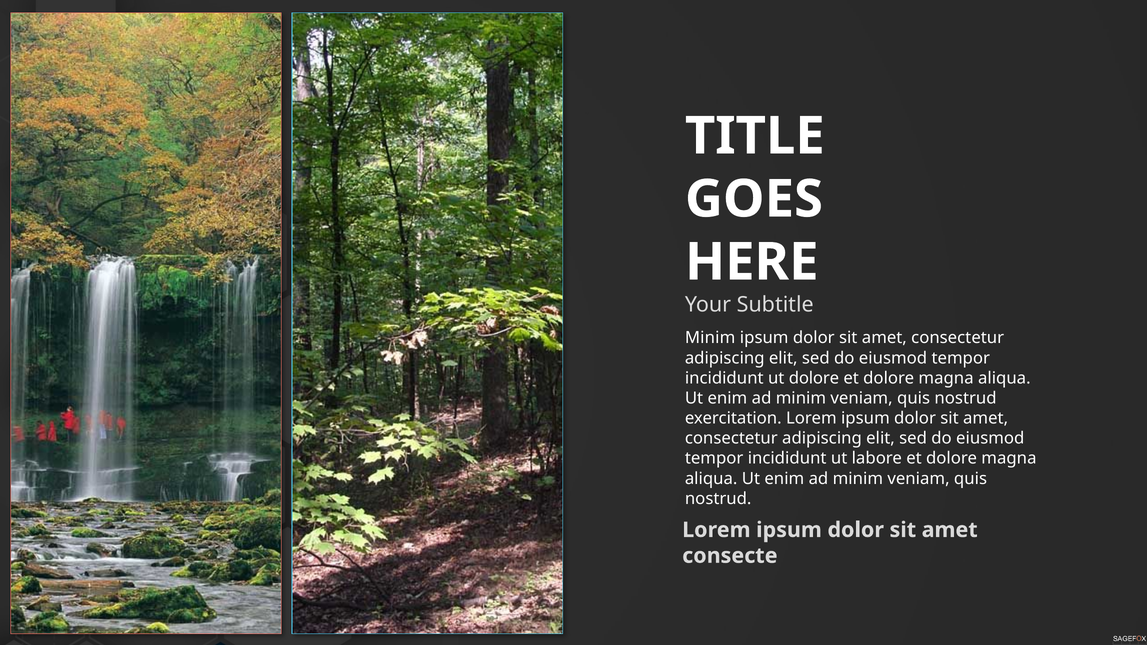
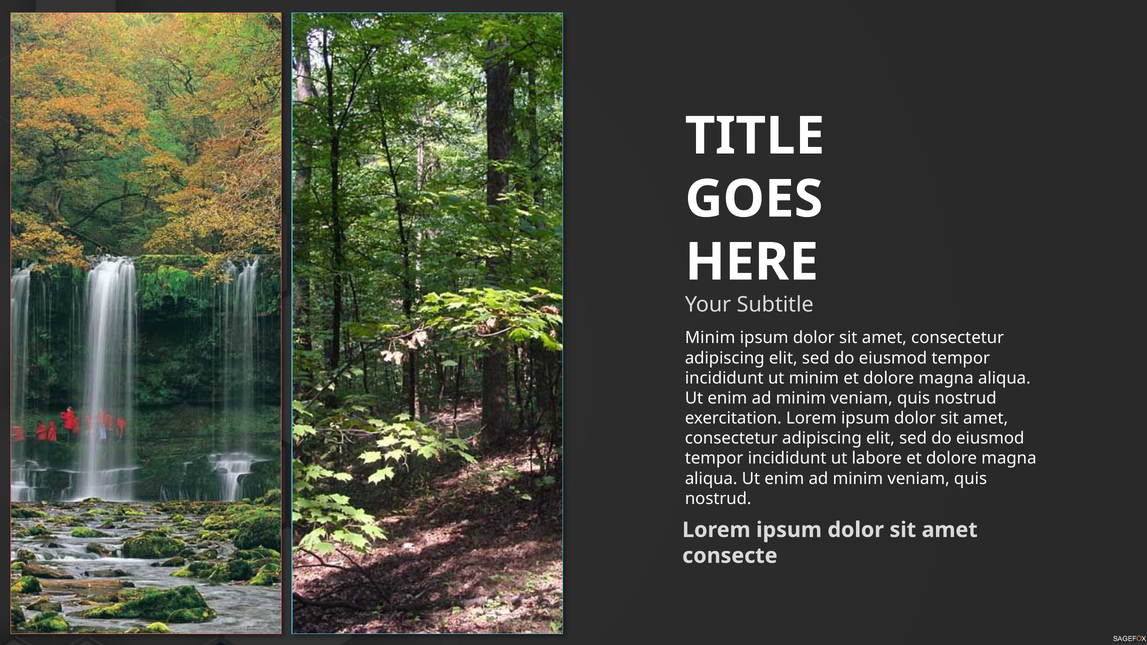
ut dolore: dolore -> minim
